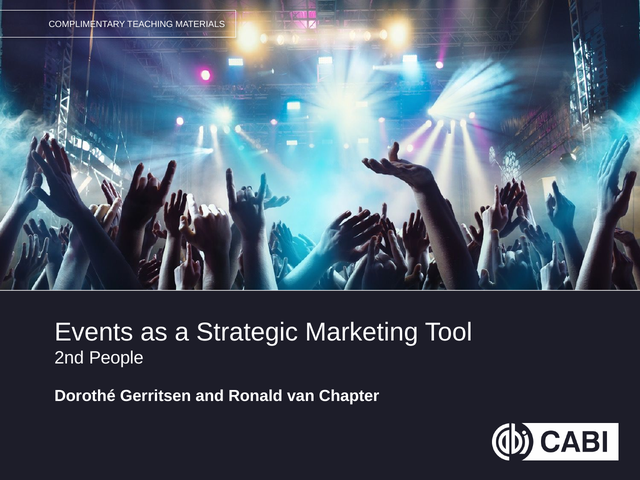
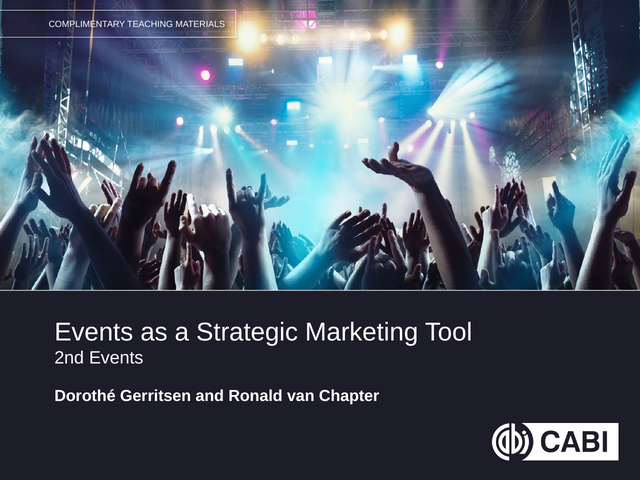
2nd People: People -> Events
